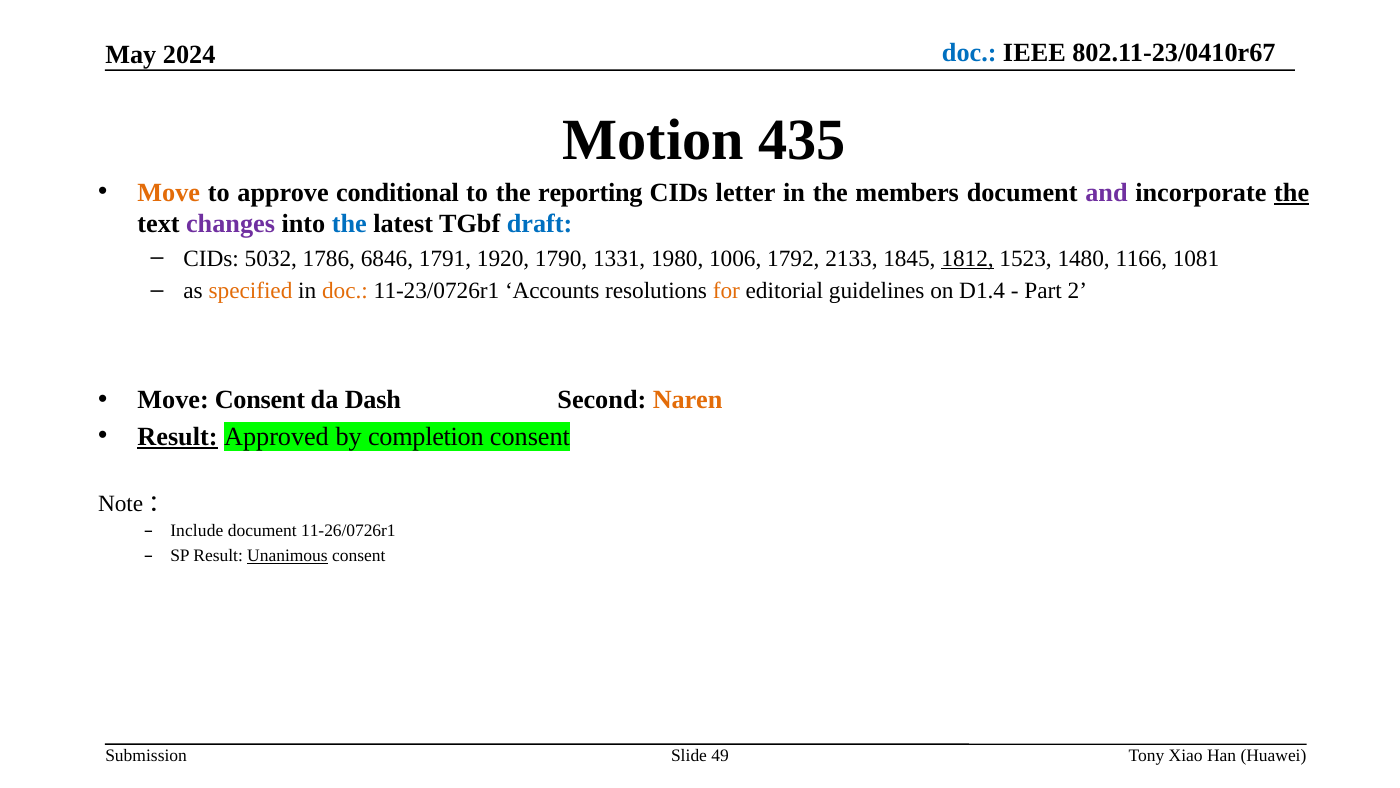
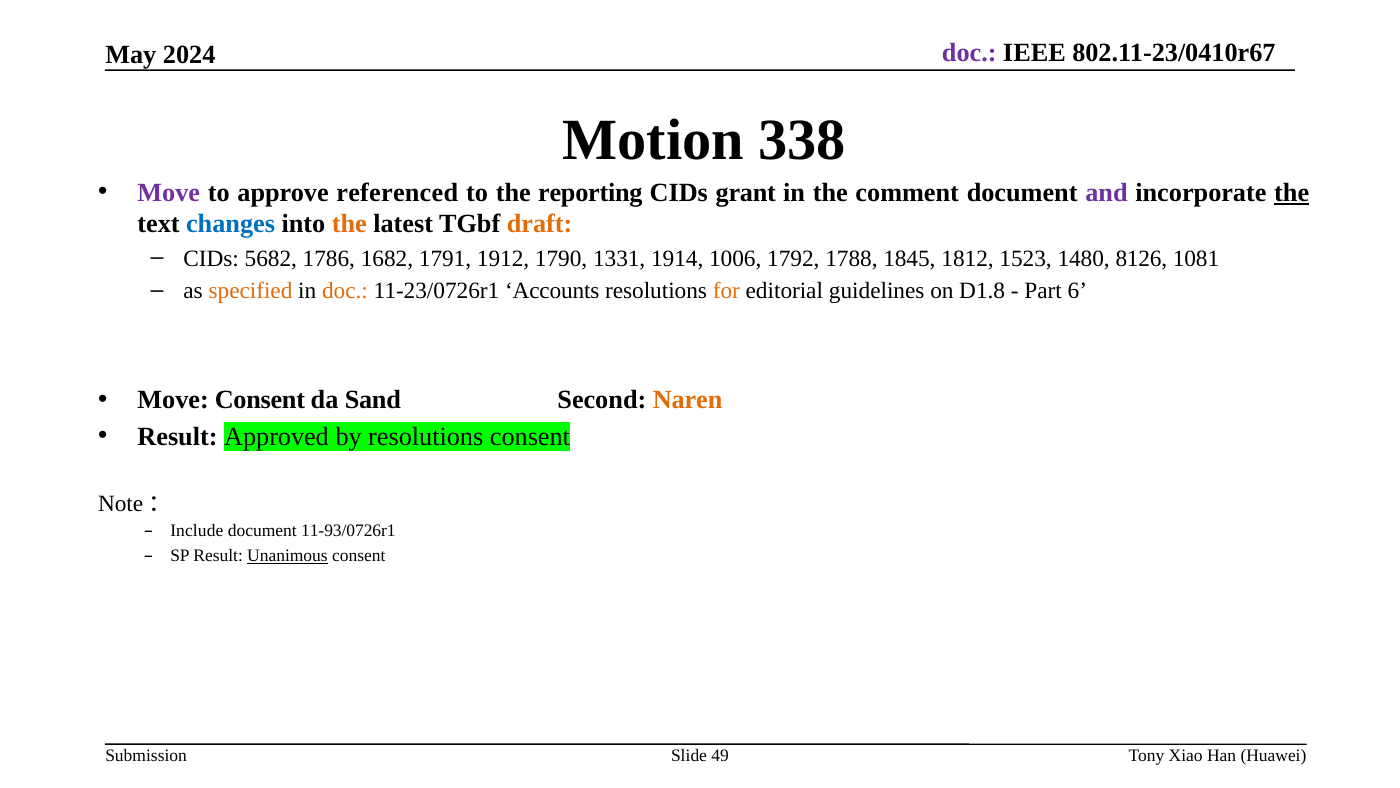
doc at (969, 53) colour: blue -> purple
435: 435 -> 338
Move at (169, 193) colour: orange -> purple
conditional: conditional -> referenced
letter: letter -> grant
members: members -> comment
changes colour: purple -> blue
the at (349, 224) colour: blue -> orange
draft colour: blue -> orange
5032: 5032 -> 5682
6846: 6846 -> 1682
1920: 1920 -> 1912
1980: 1980 -> 1914
2133: 2133 -> 1788
1812 underline: present -> none
1166: 1166 -> 8126
D1.4: D1.4 -> D1.8
2: 2 -> 6
Dash: Dash -> Sand
Result at (178, 436) underline: present -> none
by completion: completion -> resolutions
11-26/0726r1: 11-26/0726r1 -> 11-93/0726r1
